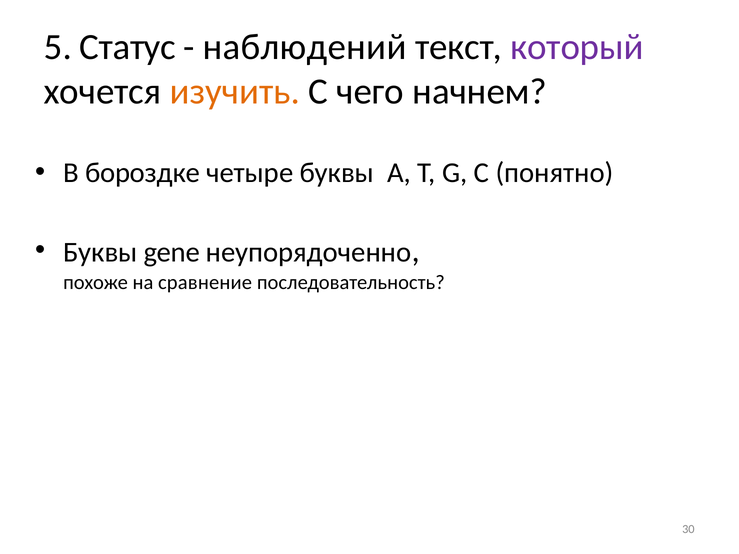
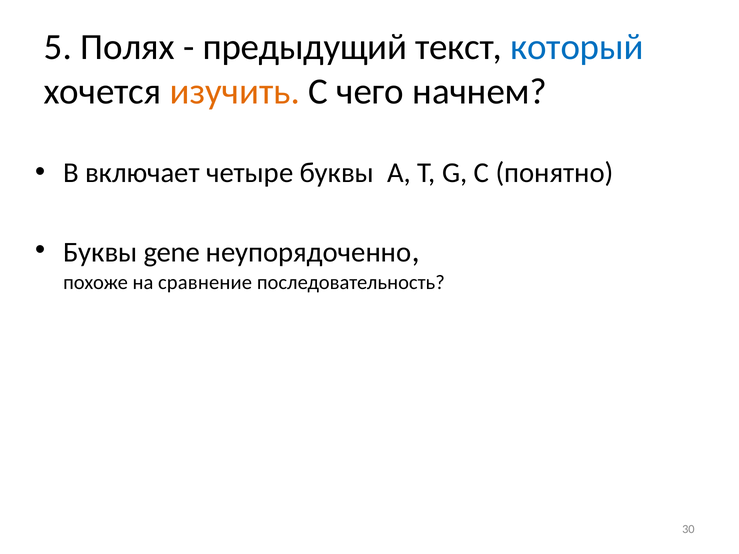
Статус: Статус -> Полях
наблюдений: наблюдений -> предыдущий
который colour: purple -> blue
бороздке: бороздке -> включает
